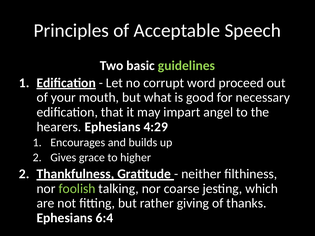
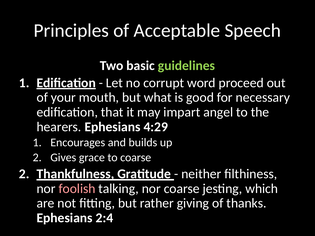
to higher: higher -> coarse
foolish colour: light green -> pink
6:4: 6:4 -> 2:4
